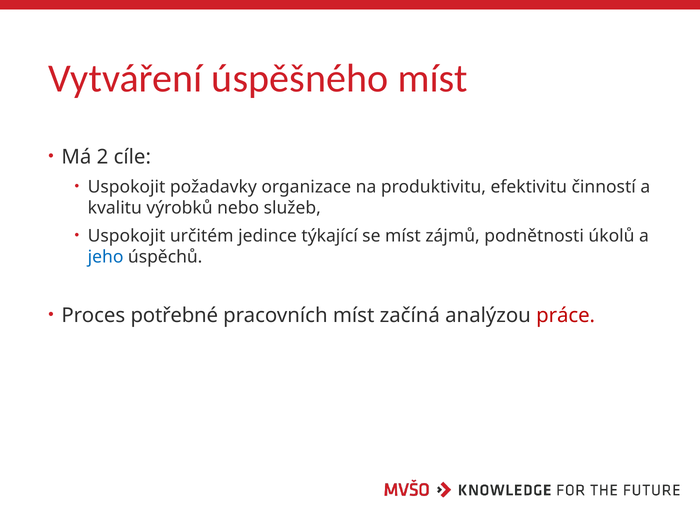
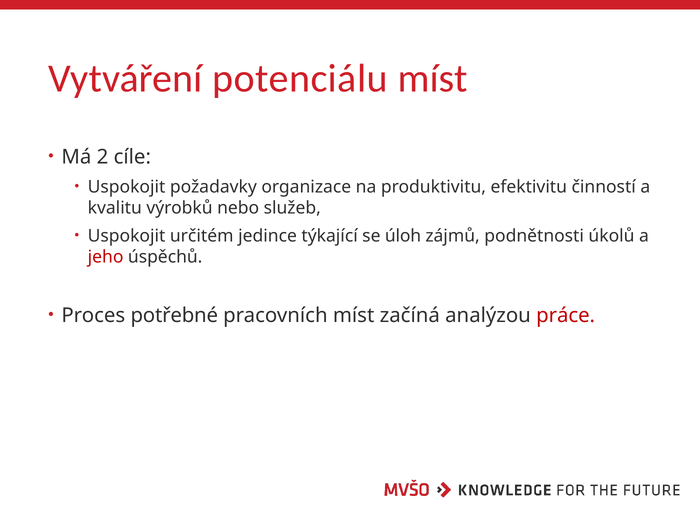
úspěšného: úspěšného -> potenciálu
se míst: míst -> úloh
jeho colour: blue -> red
